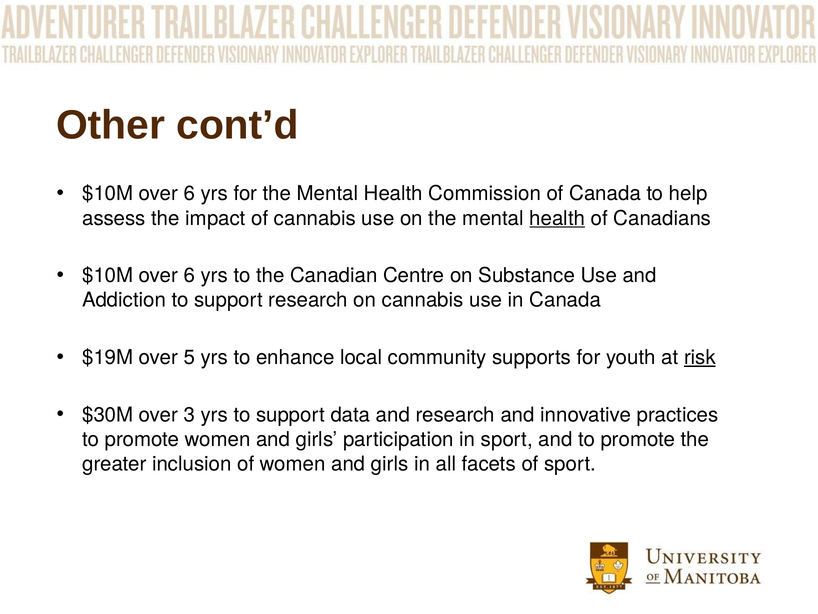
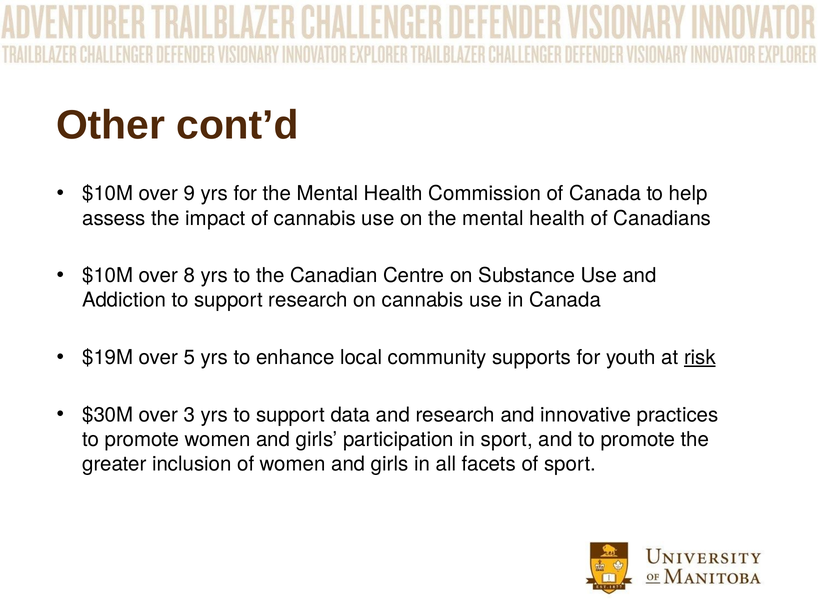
6 at (189, 194): 6 -> 9
health at (557, 218) underline: present -> none
6 at (189, 275): 6 -> 8
